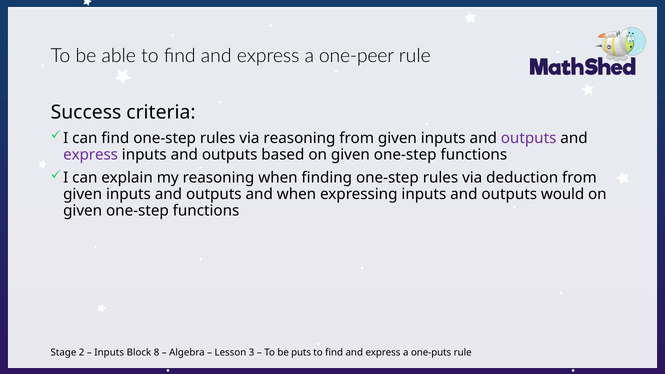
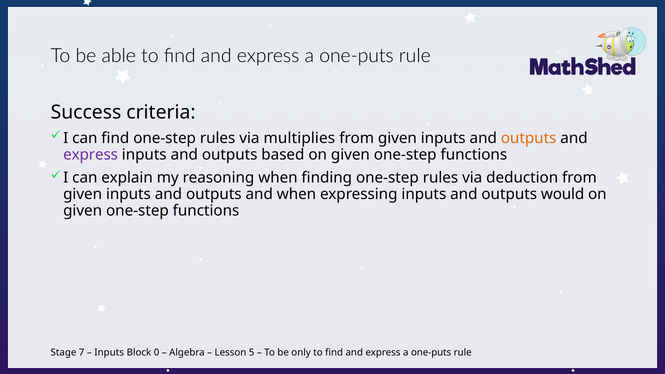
one-peer at (357, 56): one-peer -> one-puts
via reasoning: reasoning -> multiplies
outputs at (529, 138) colour: purple -> orange
2: 2 -> 7
8: 8 -> 0
3: 3 -> 5
puts: puts -> only
